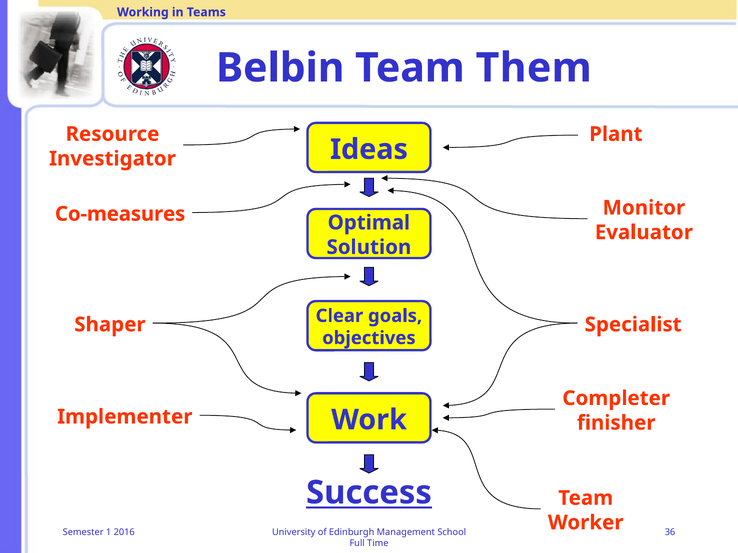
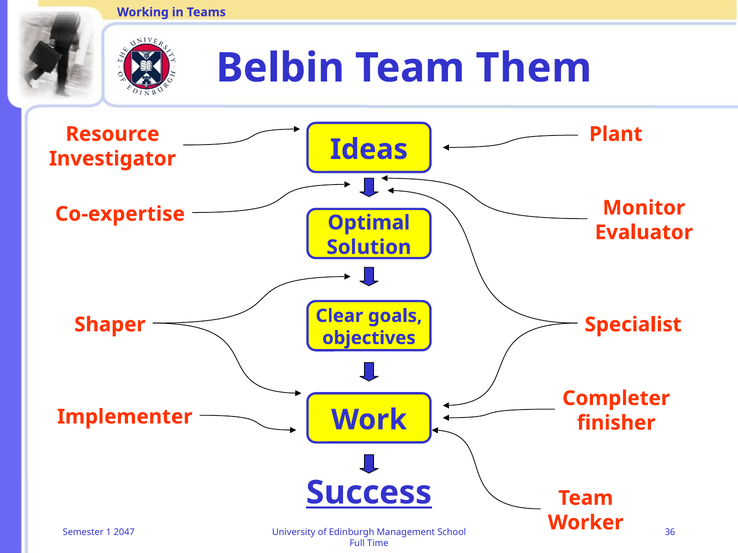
Co-measures: Co-measures -> Co-expertise
2016: 2016 -> 2047
